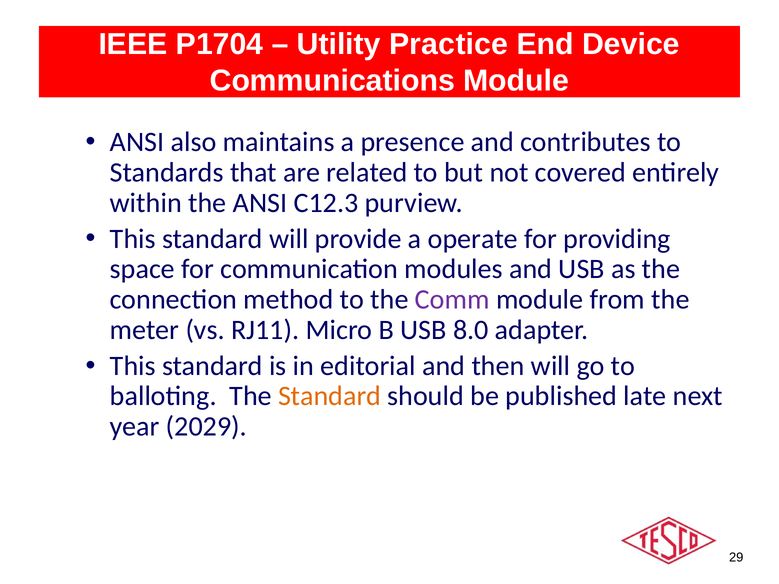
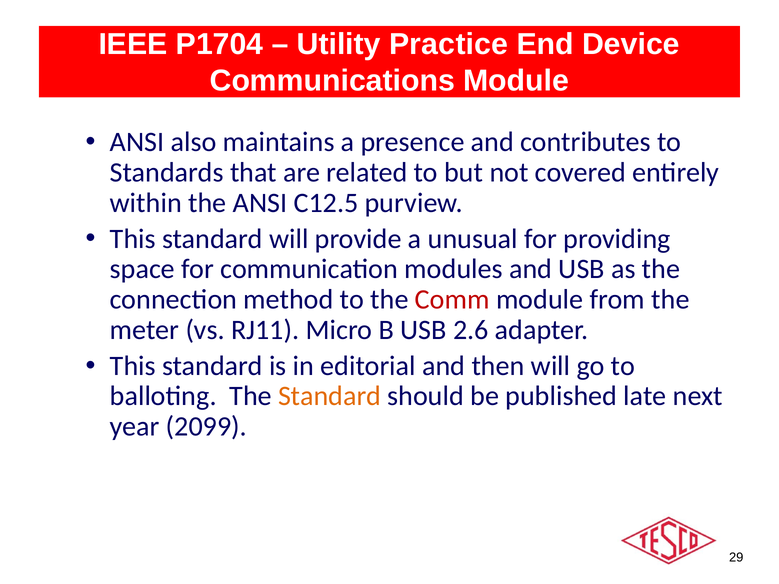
C12.3: C12.3 -> C12.5
operate: operate -> unusual
Comm colour: purple -> red
8.0: 8.0 -> 2.6
2029: 2029 -> 2099
